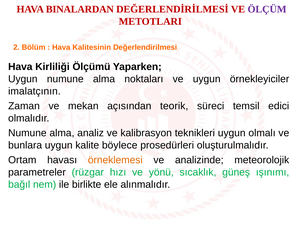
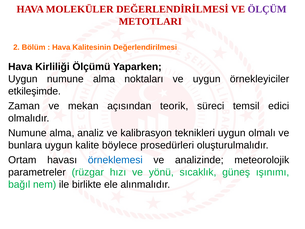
BINALARDAN: BINALARDAN -> MOLEKÜLER
imalatçının: imalatçının -> etkileşimde
örneklemesi colour: orange -> blue
